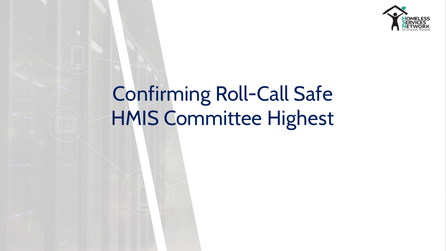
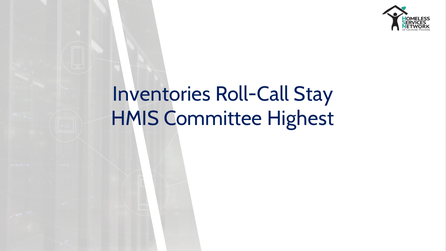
Confirming: Confirming -> Inventories
Safe: Safe -> Stay
